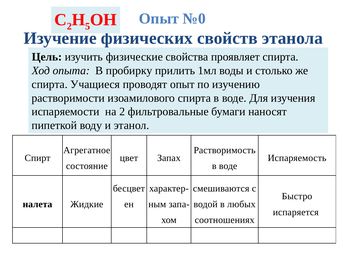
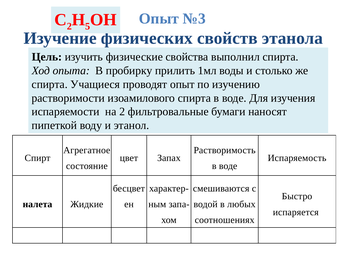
№0: №0 -> №3
проявляет: проявляет -> выполнил
